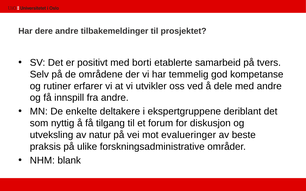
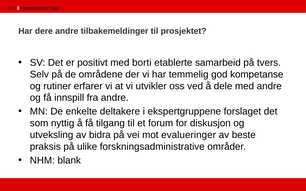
deriblant: deriblant -> forslaget
natur: natur -> bidra
